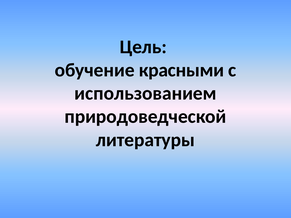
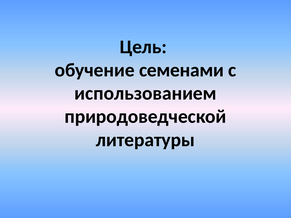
красными: красными -> семенами
